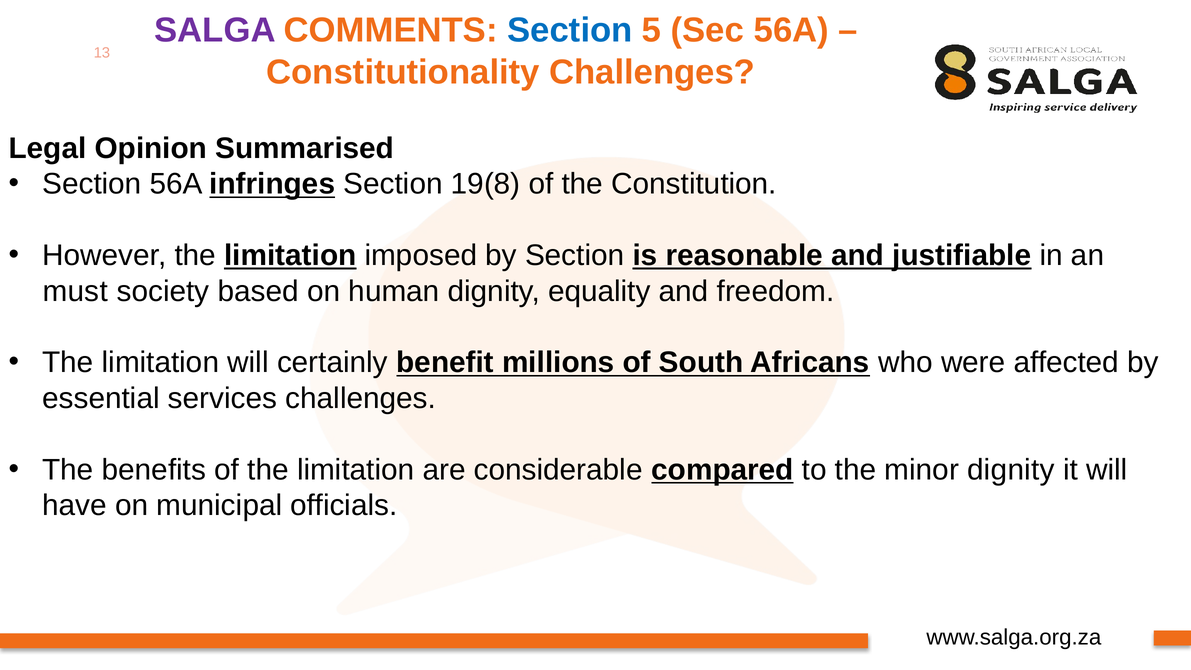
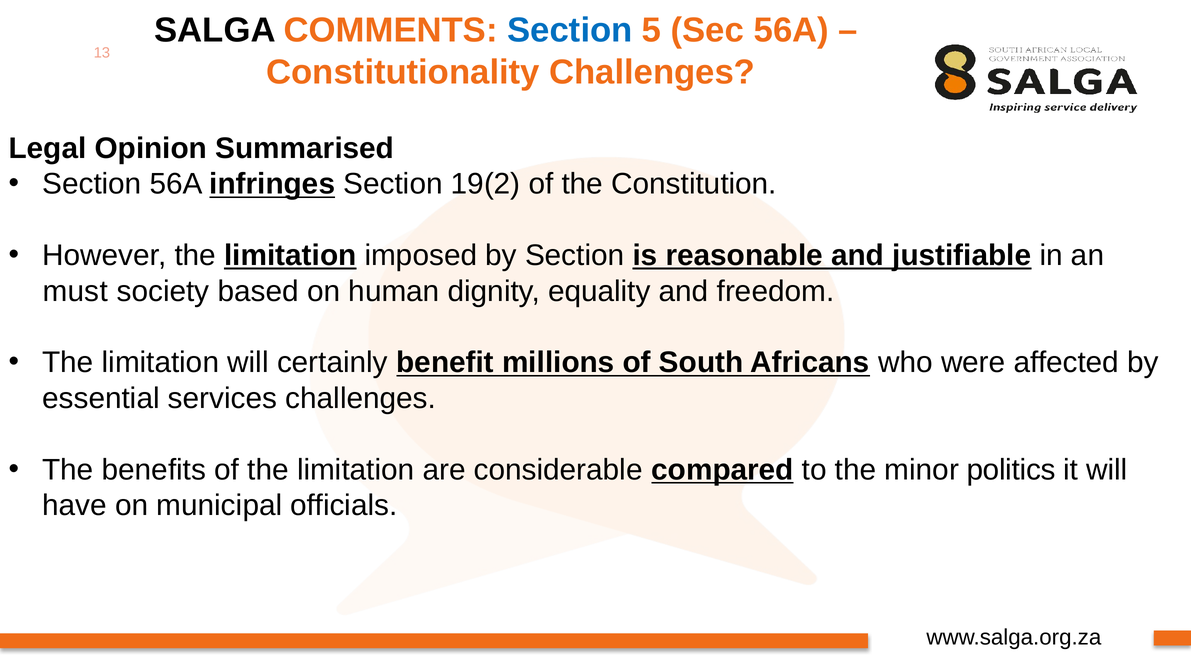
SALGA colour: purple -> black
19(8: 19(8 -> 19(2
minor dignity: dignity -> politics
